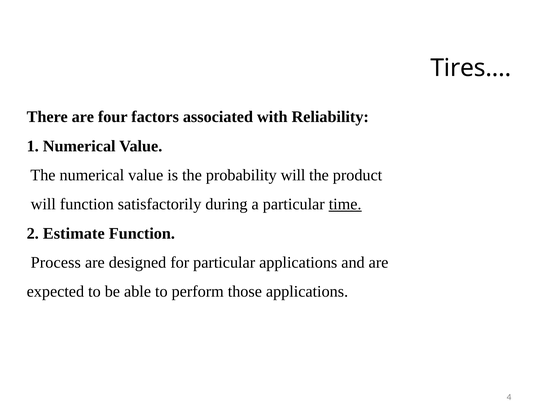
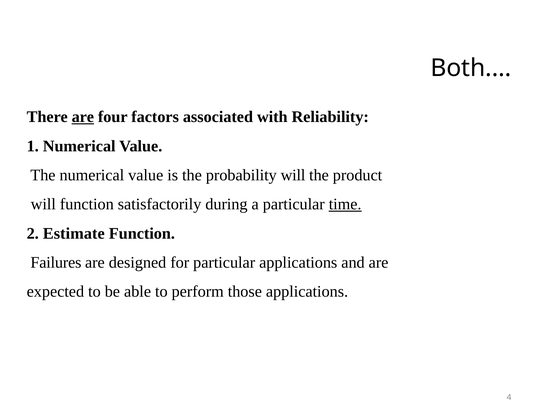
Tires.…: Tires.… -> Both.…
are at (83, 117) underline: none -> present
Process: Process -> Failures
